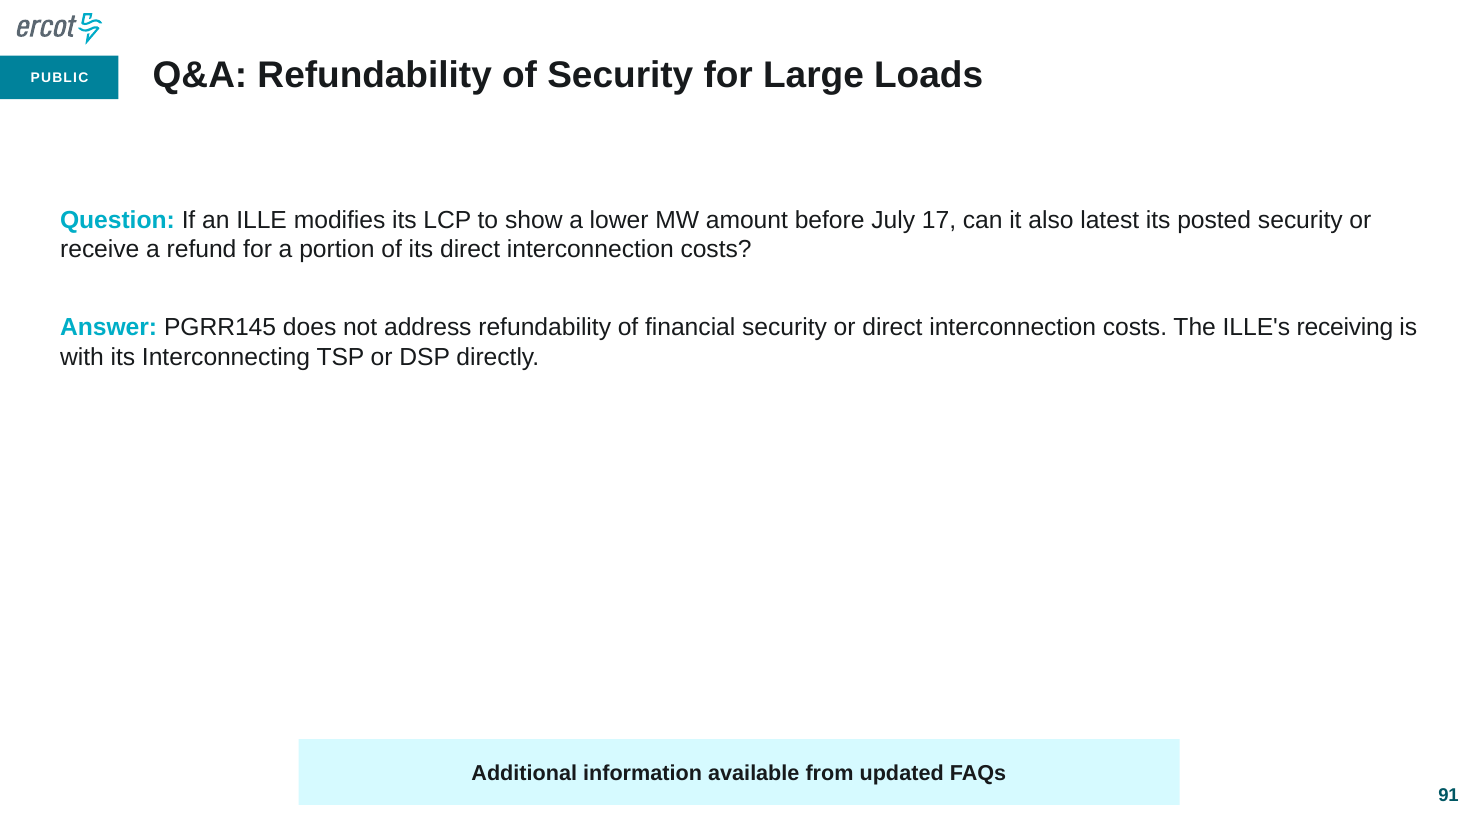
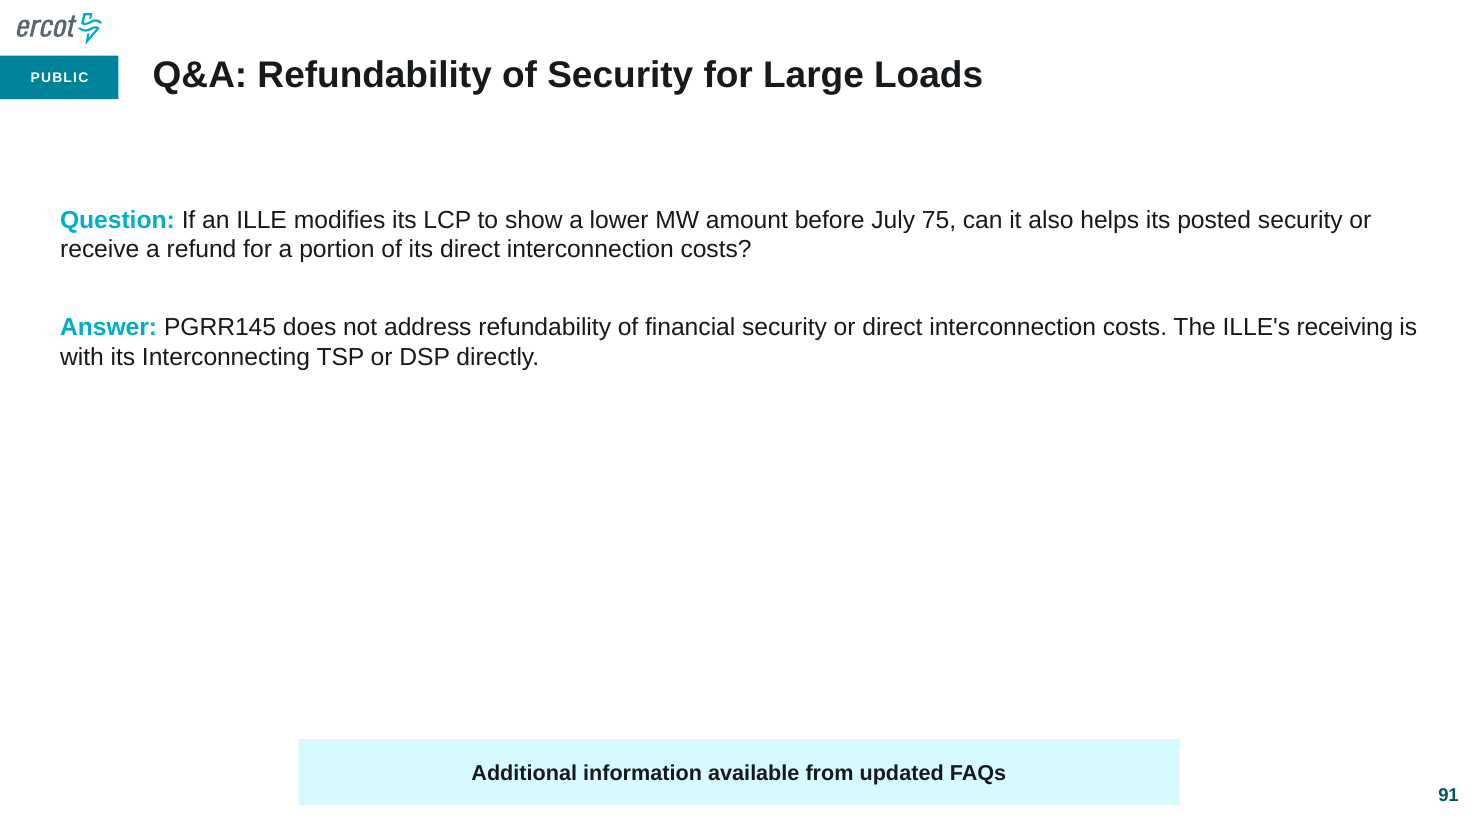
17: 17 -> 75
latest: latest -> helps
